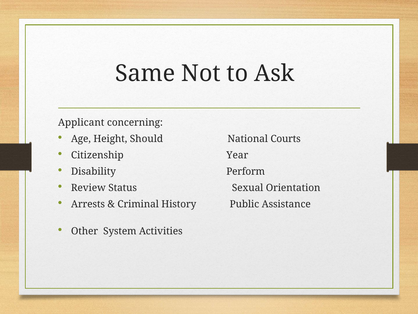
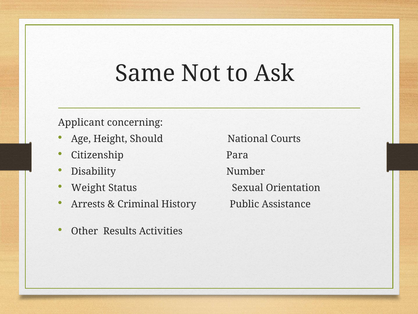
Year: Year -> Para
Perform: Perform -> Number
Review: Review -> Weight
System: System -> Results
